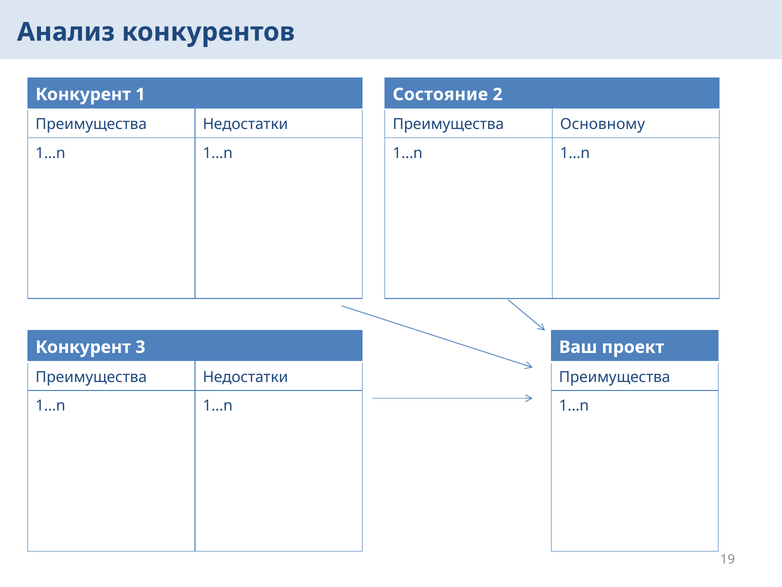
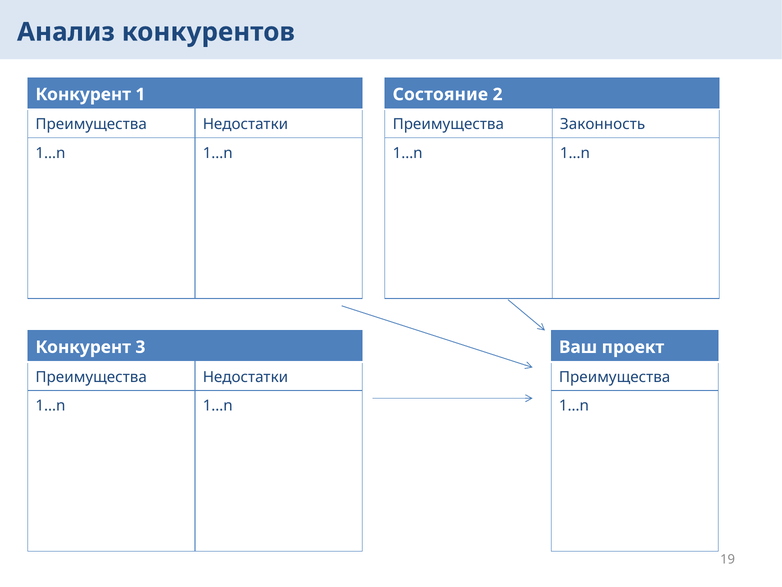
Основному: Основному -> Законность
